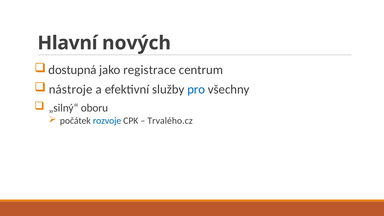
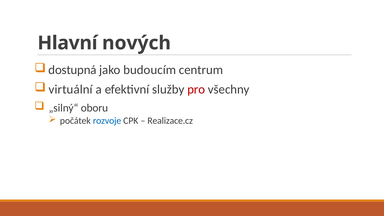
registrace: registrace -> budoucím
nástroje: nástroje -> virtuální
pro colour: blue -> red
Trvalého.cz: Trvalého.cz -> Realizace.cz
